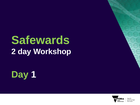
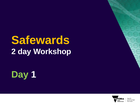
Safewards colour: light green -> yellow
